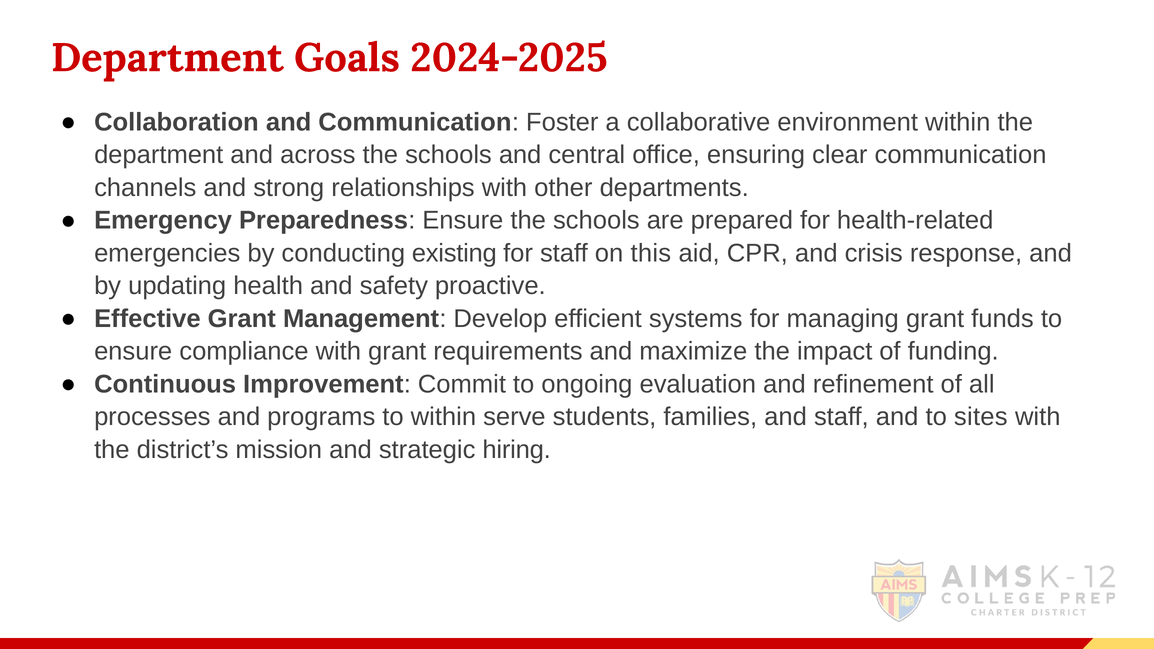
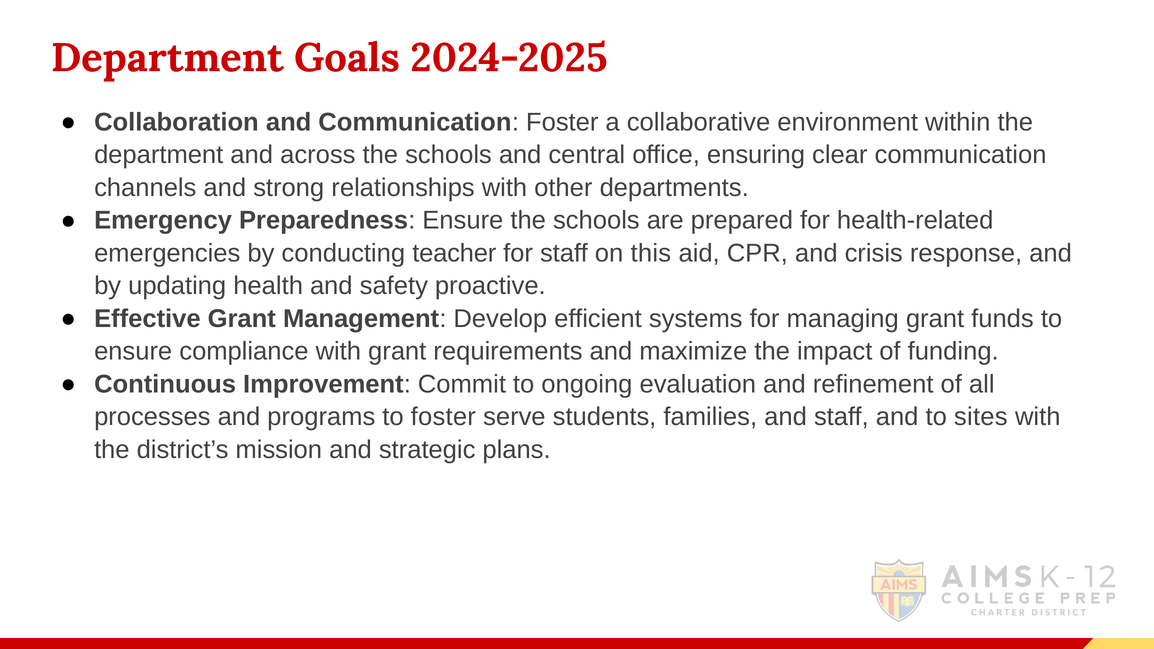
existing: existing -> teacher
to within: within -> foster
hiring: hiring -> plans
